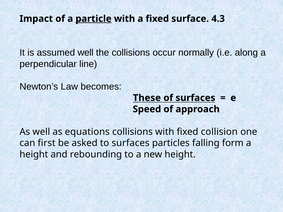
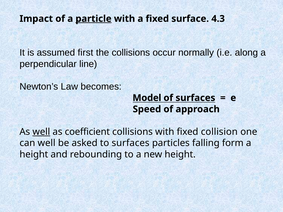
assumed well: well -> first
These: These -> Model
well at (41, 132) underline: none -> present
equations: equations -> coefficient
can first: first -> well
